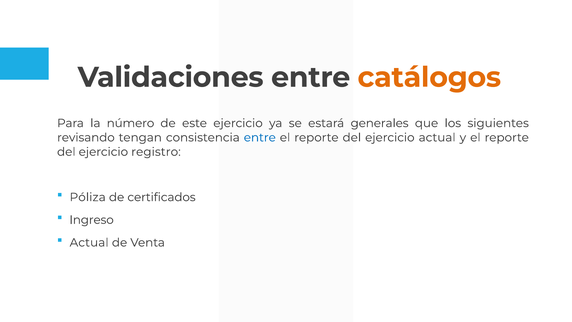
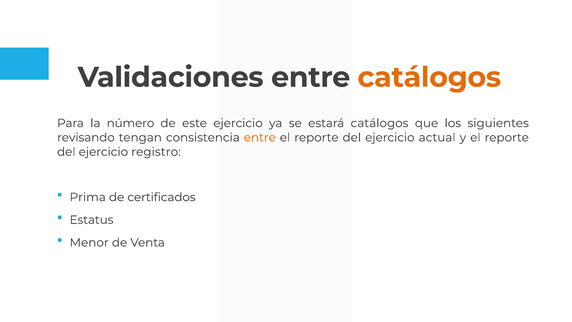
estará generales: generales -> catálogos
entre at (260, 137) colour: blue -> orange
Póliza: Póliza -> Prima
Ingreso: Ingreso -> Estatus
Actual at (89, 242): Actual -> Menor
